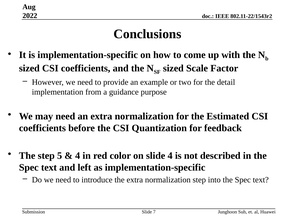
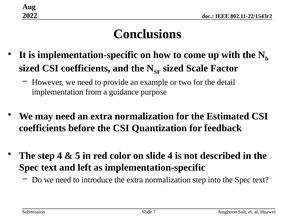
step 5: 5 -> 4
4 at (78, 156): 4 -> 5
